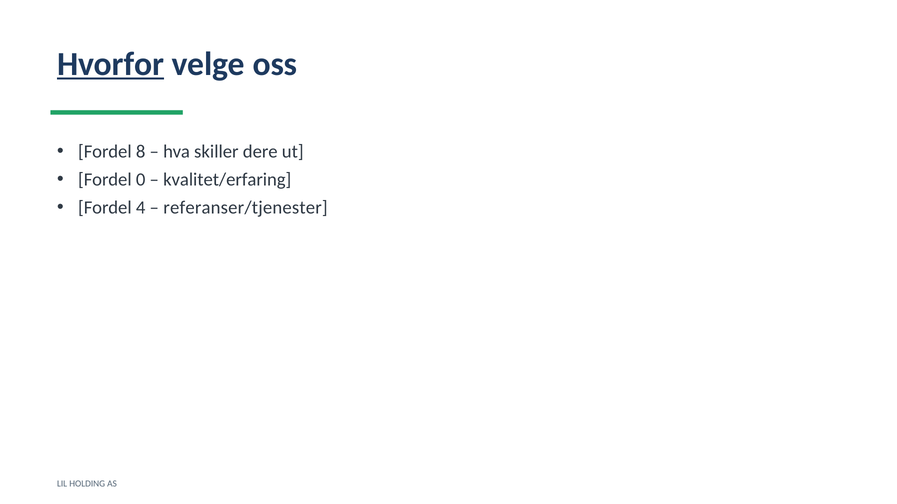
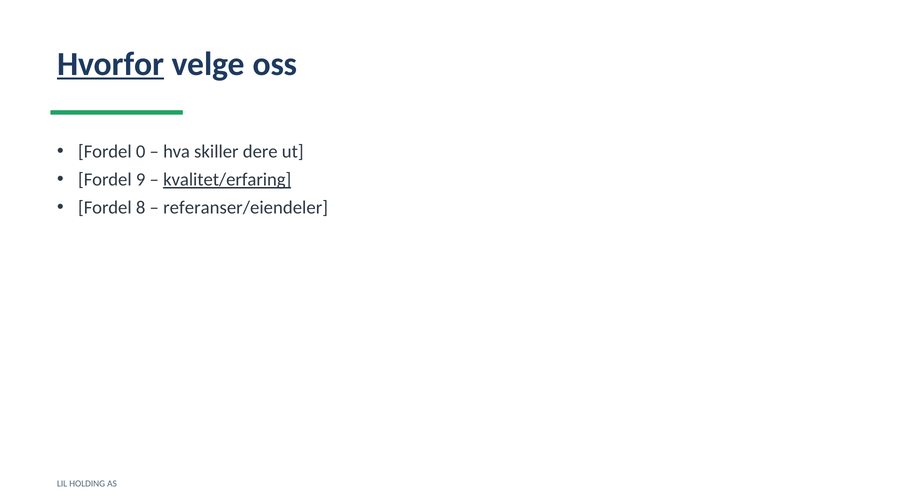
8: 8 -> 0
0: 0 -> 9
kvalitet/erfaring underline: none -> present
4: 4 -> 8
referanser/tjenester: referanser/tjenester -> referanser/eiendeler
